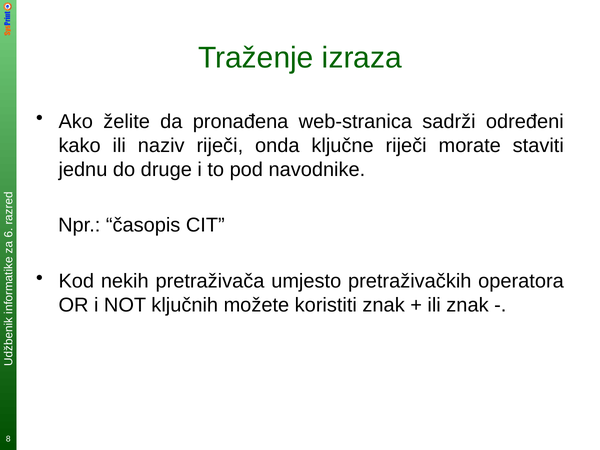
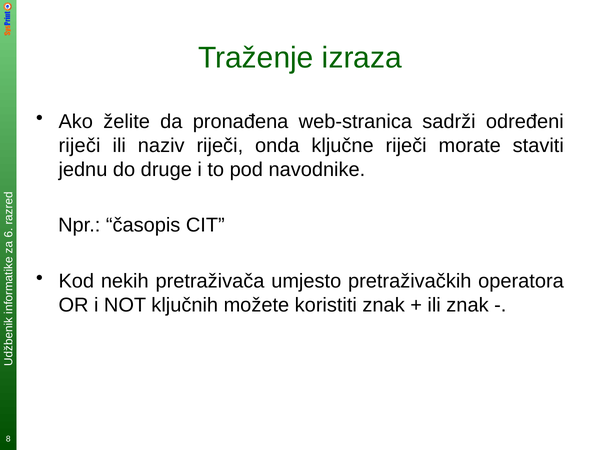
kako at (80, 145): kako -> riječi
